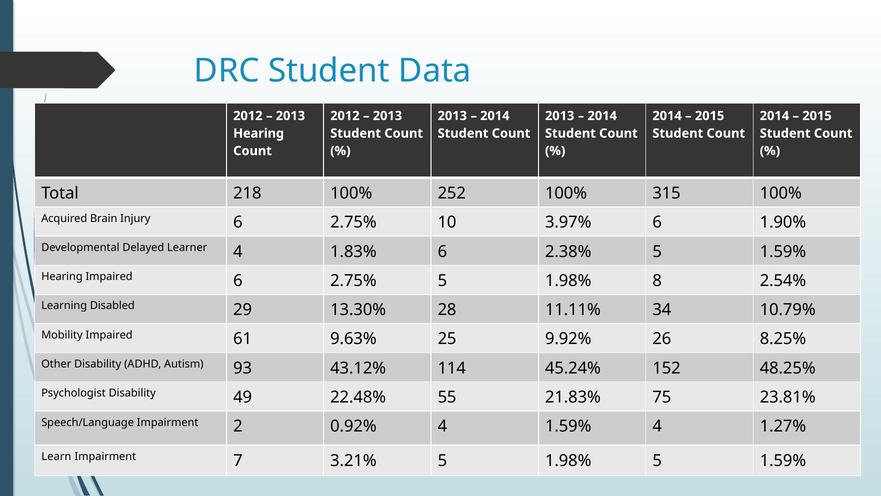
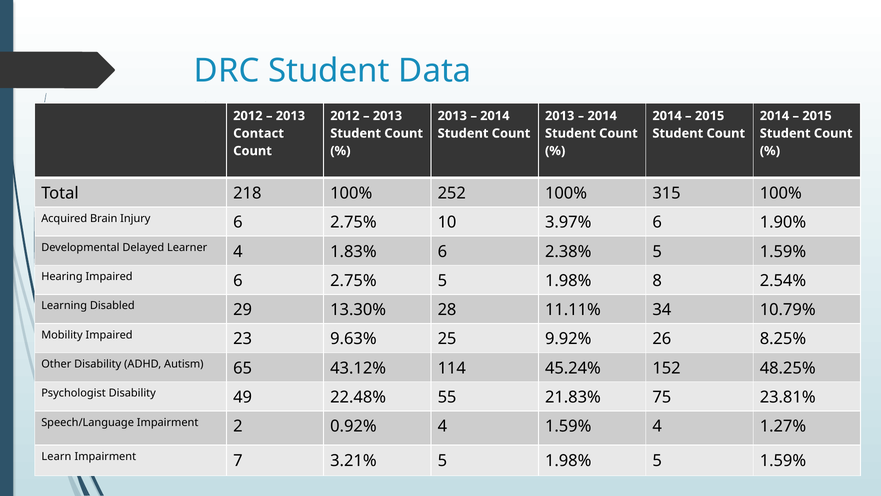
Hearing at (259, 133): Hearing -> Contact
61: 61 -> 23
93: 93 -> 65
